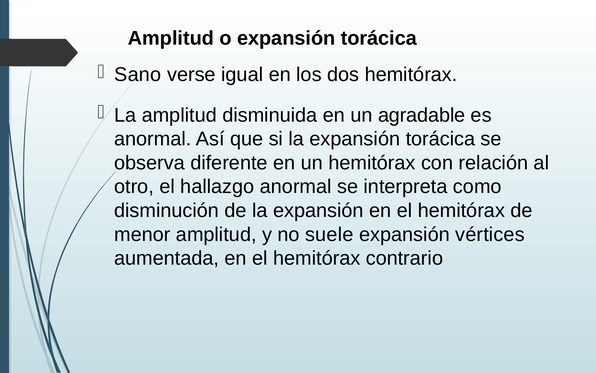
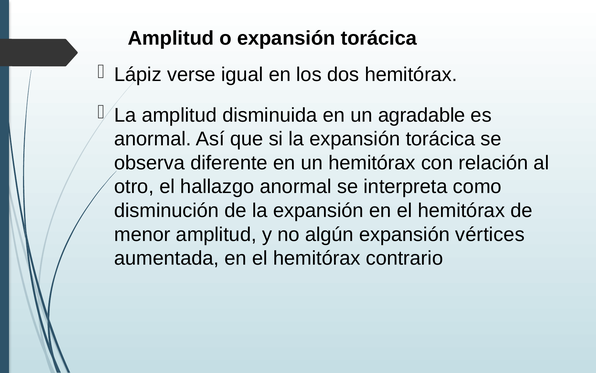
Sano: Sano -> Lápiz
suele: suele -> algún
